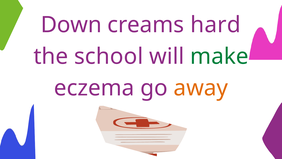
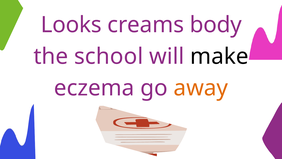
Down: Down -> Looks
hard: hard -> body
make colour: green -> black
